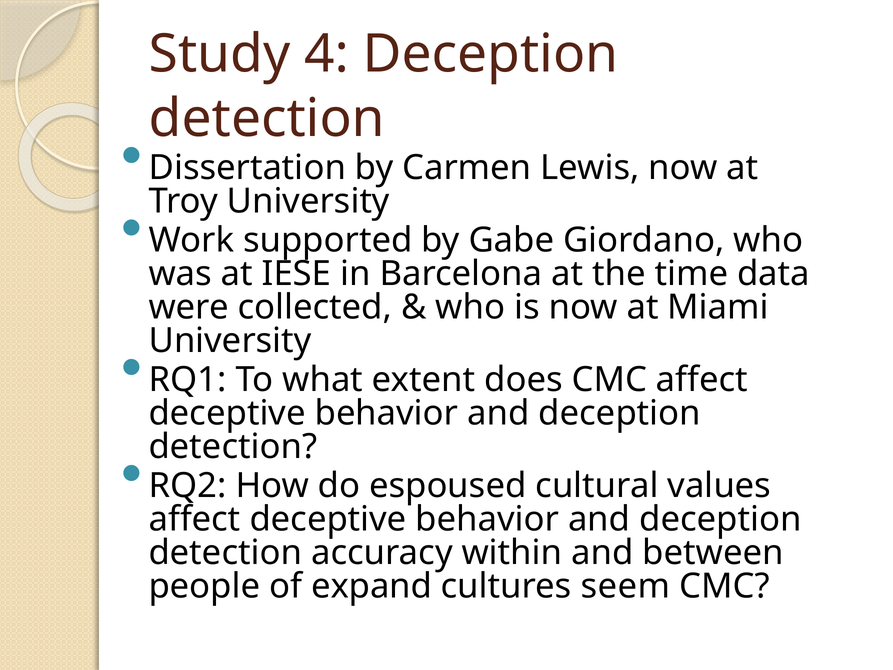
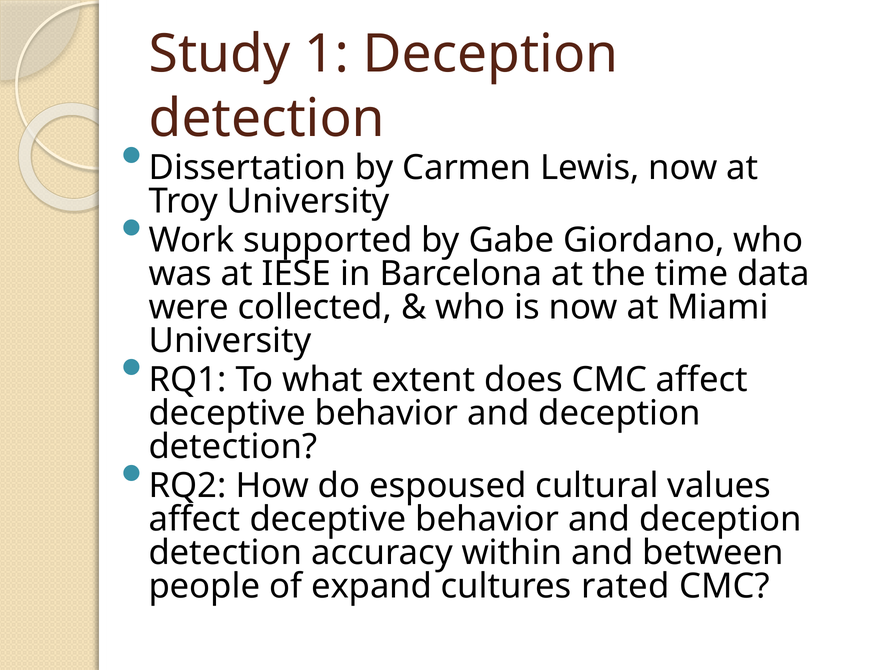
4: 4 -> 1
seem: seem -> rated
